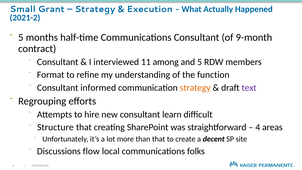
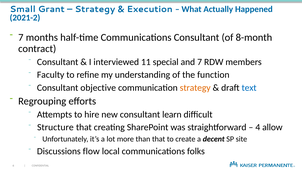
5 at (21, 37): 5 -> 7
9-month: 9-month -> 8-month
among: among -> special
and 5: 5 -> 7
Format: Format -> Faculty
informed: informed -> objective
text colour: purple -> blue
areas: areas -> allow
